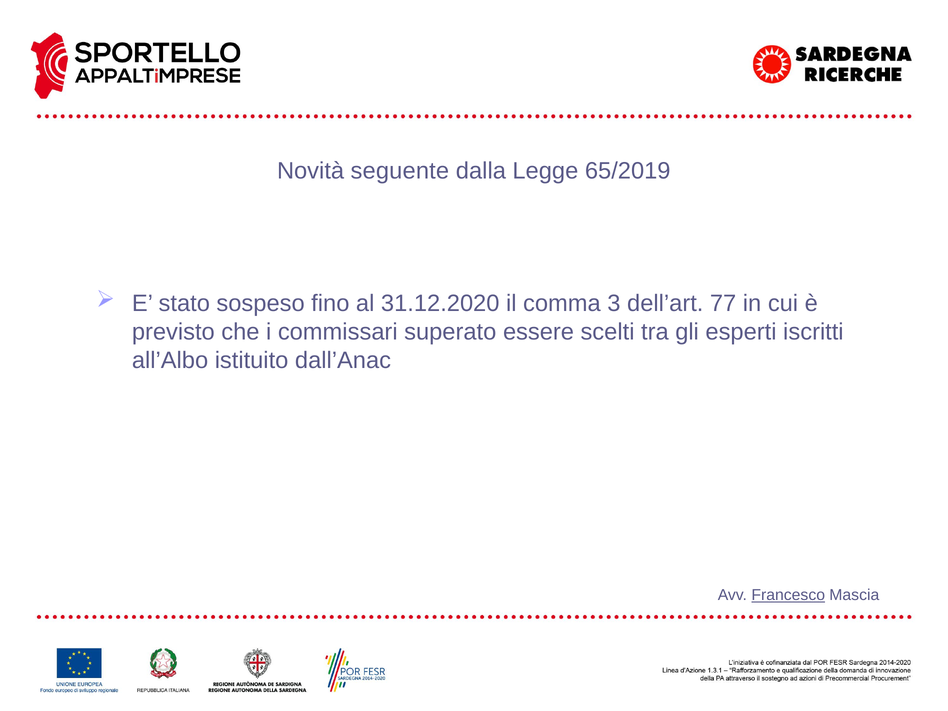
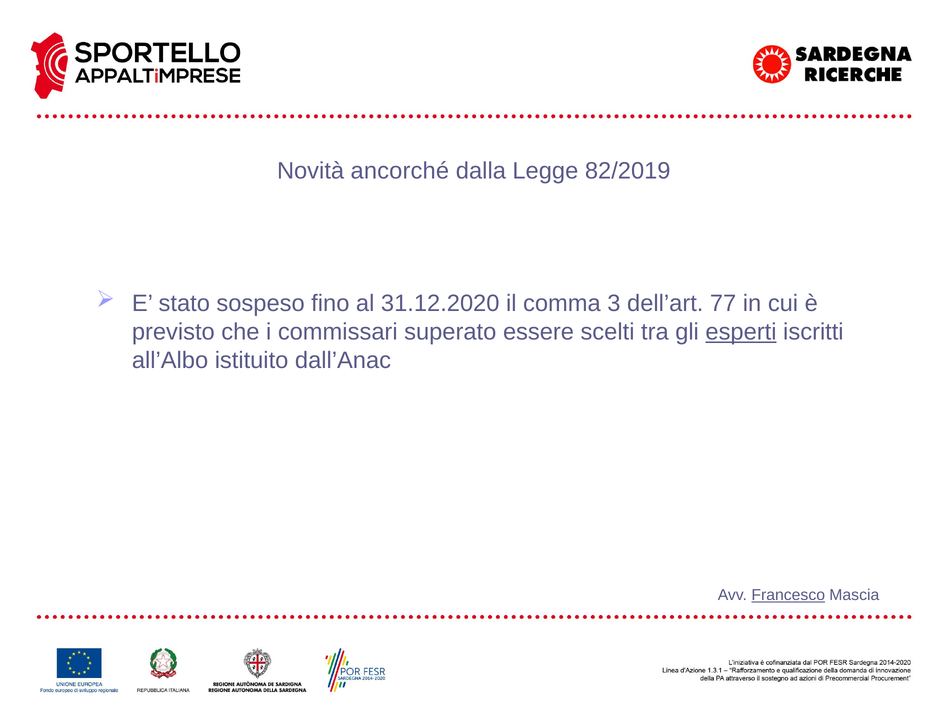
seguente: seguente -> ancorché
65/2019: 65/2019 -> 82/2019
esperti underline: none -> present
